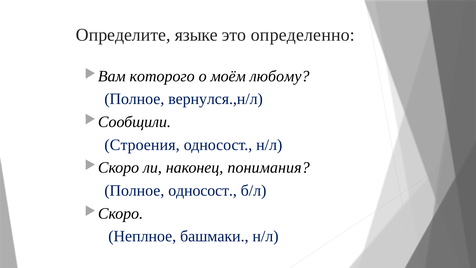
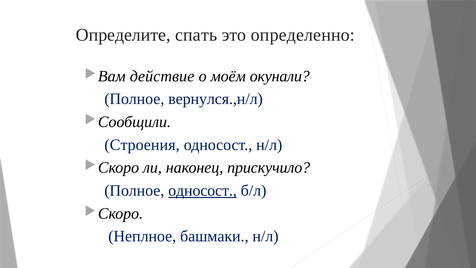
языке: языке -> спать
которого: которого -> действие
любому: любому -> окунали
понимания: понимания -> прискучило
односост at (203, 190) underline: none -> present
